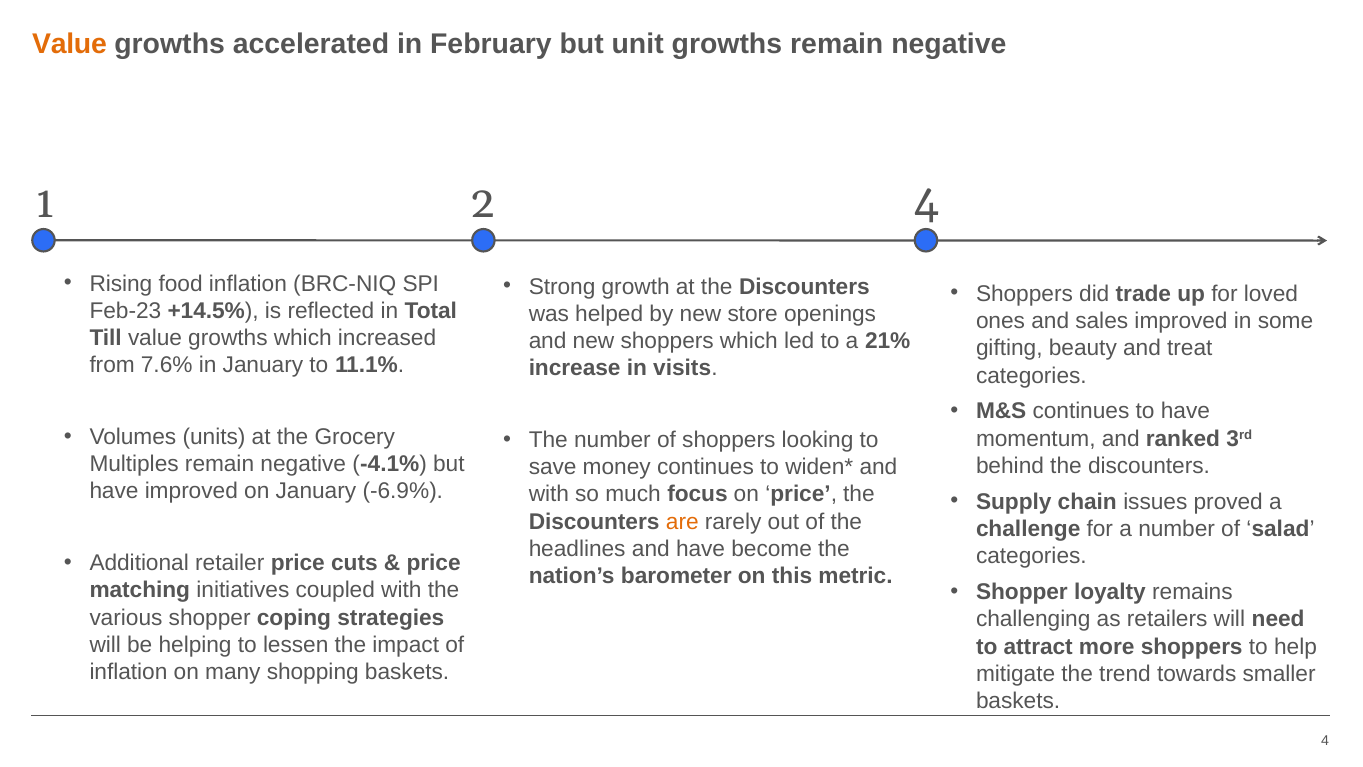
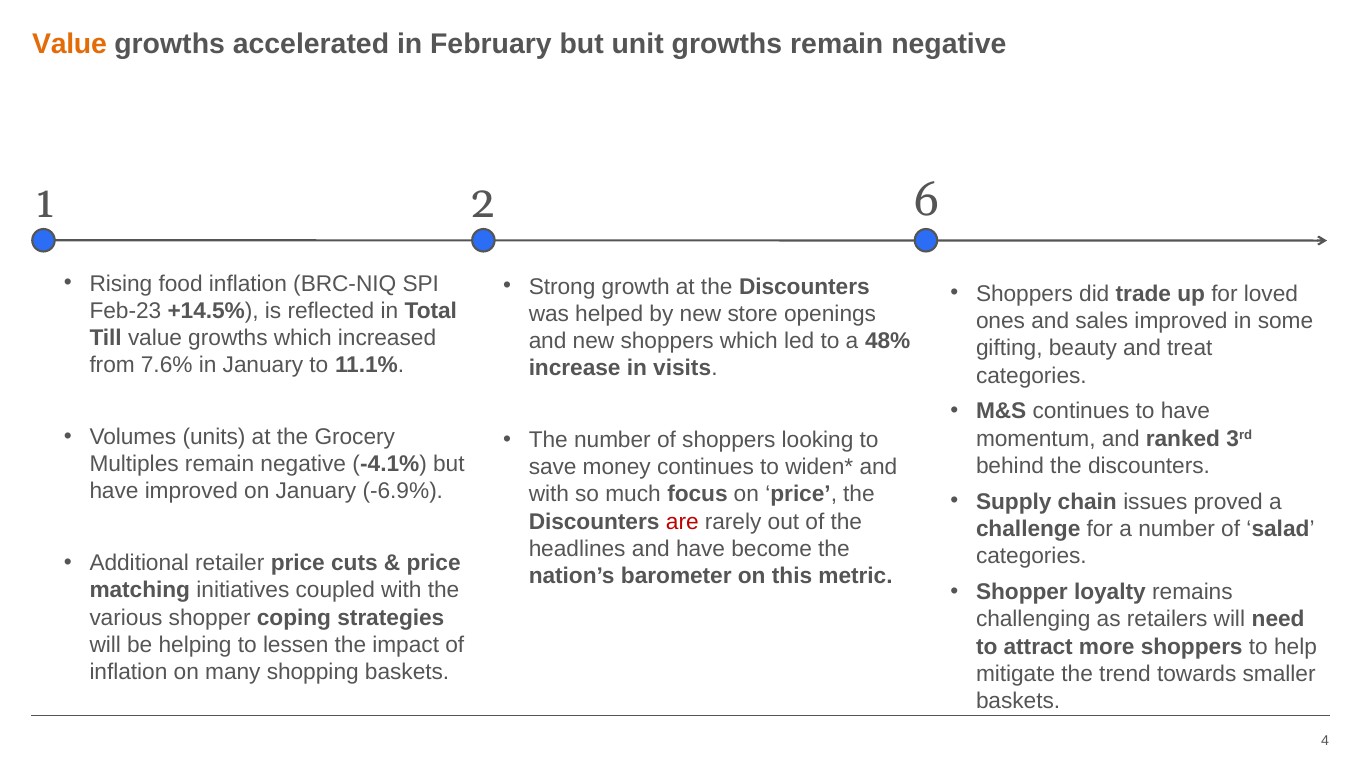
2 4: 4 -> 6
21%: 21% -> 48%
are colour: orange -> red
